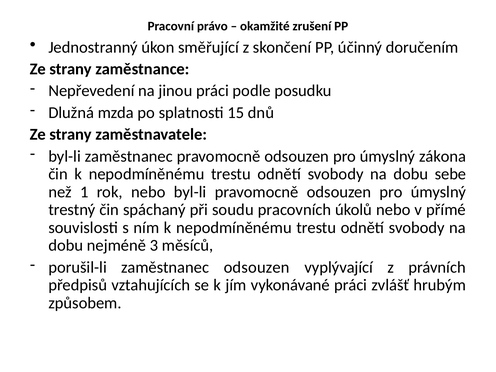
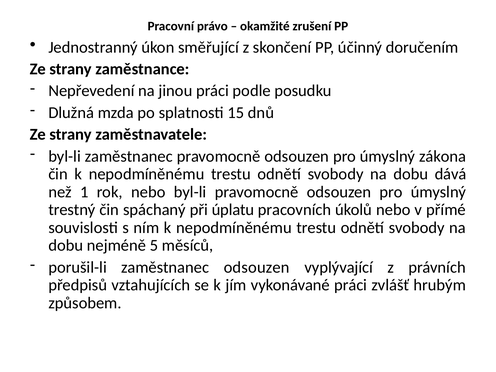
sebe: sebe -> dává
soudu: soudu -> úplatu
3: 3 -> 5
